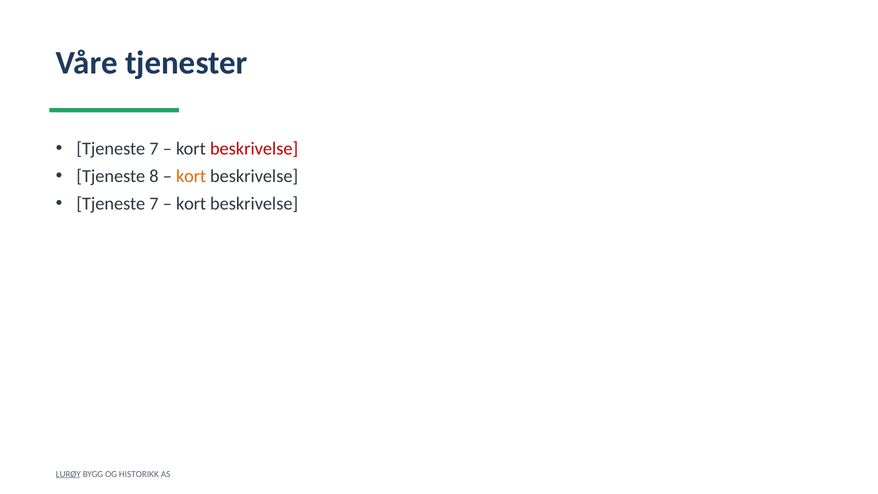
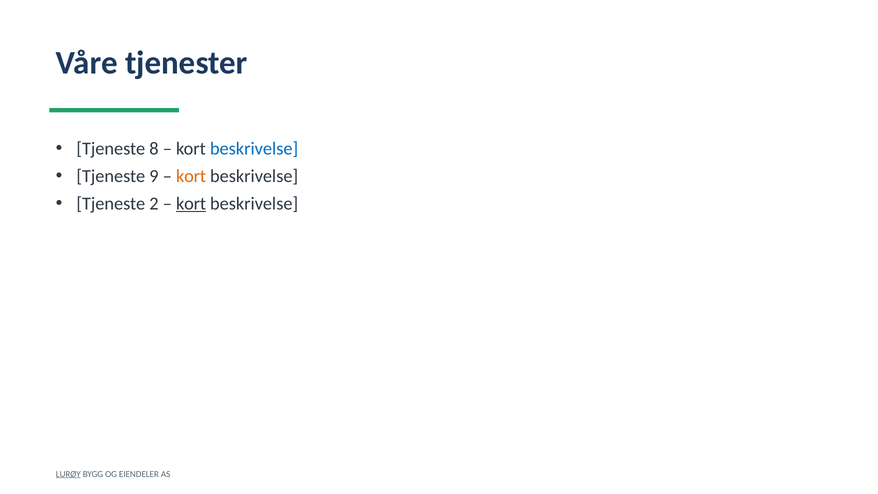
7 at (154, 149): 7 -> 8
beskrivelse at (254, 149) colour: red -> blue
8: 8 -> 9
7 at (154, 204): 7 -> 2
kort at (191, 204) underline: none -> present
HISTORIKK: HISTORIKK -> EIENDELER
